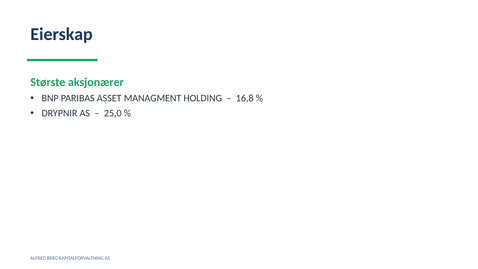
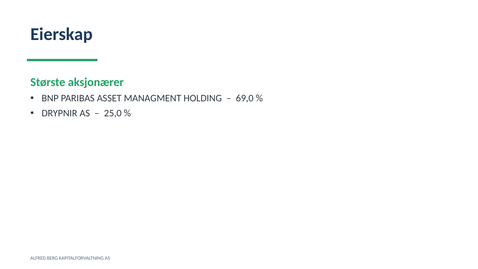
16,8: 16,8 -> 69,0
